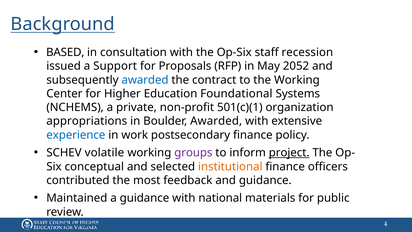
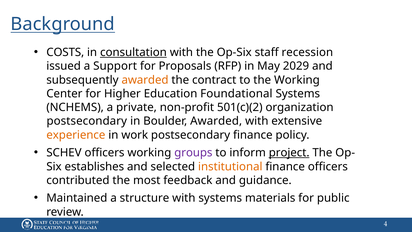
BASED: BASED -> COSTS
consultation underline: none -> present
2052: 2052 -> 2029
awarded at (145, 80) colour: blue -> orange
501(c)(1: 501(c)(1 -> 501(c)(2
appropriations at (87, 121): appropriations -> postsecondary
experience colour: blue -> orange
SCHEV volatile: volatile -> officers
conceptual: conceptual -> establishes
a guidance: guidance -> structure
with national: national -> systems
